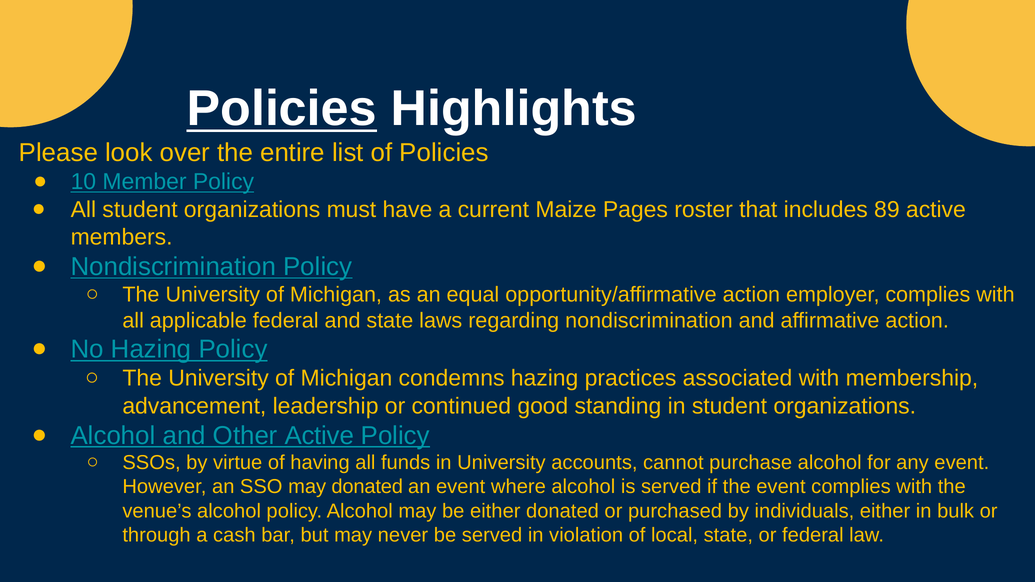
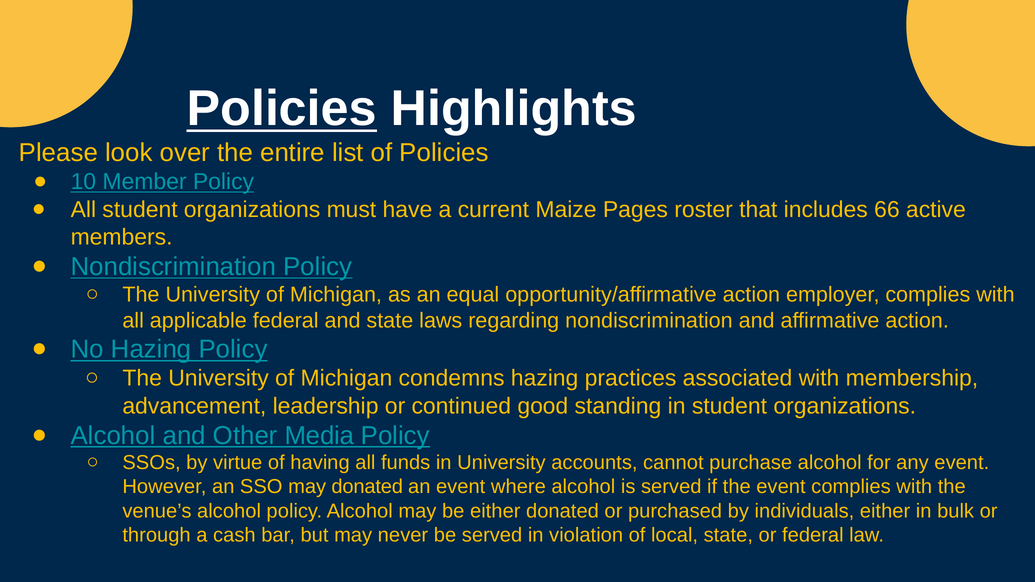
89: 89 -> 66
Other Active: Active -> Media
